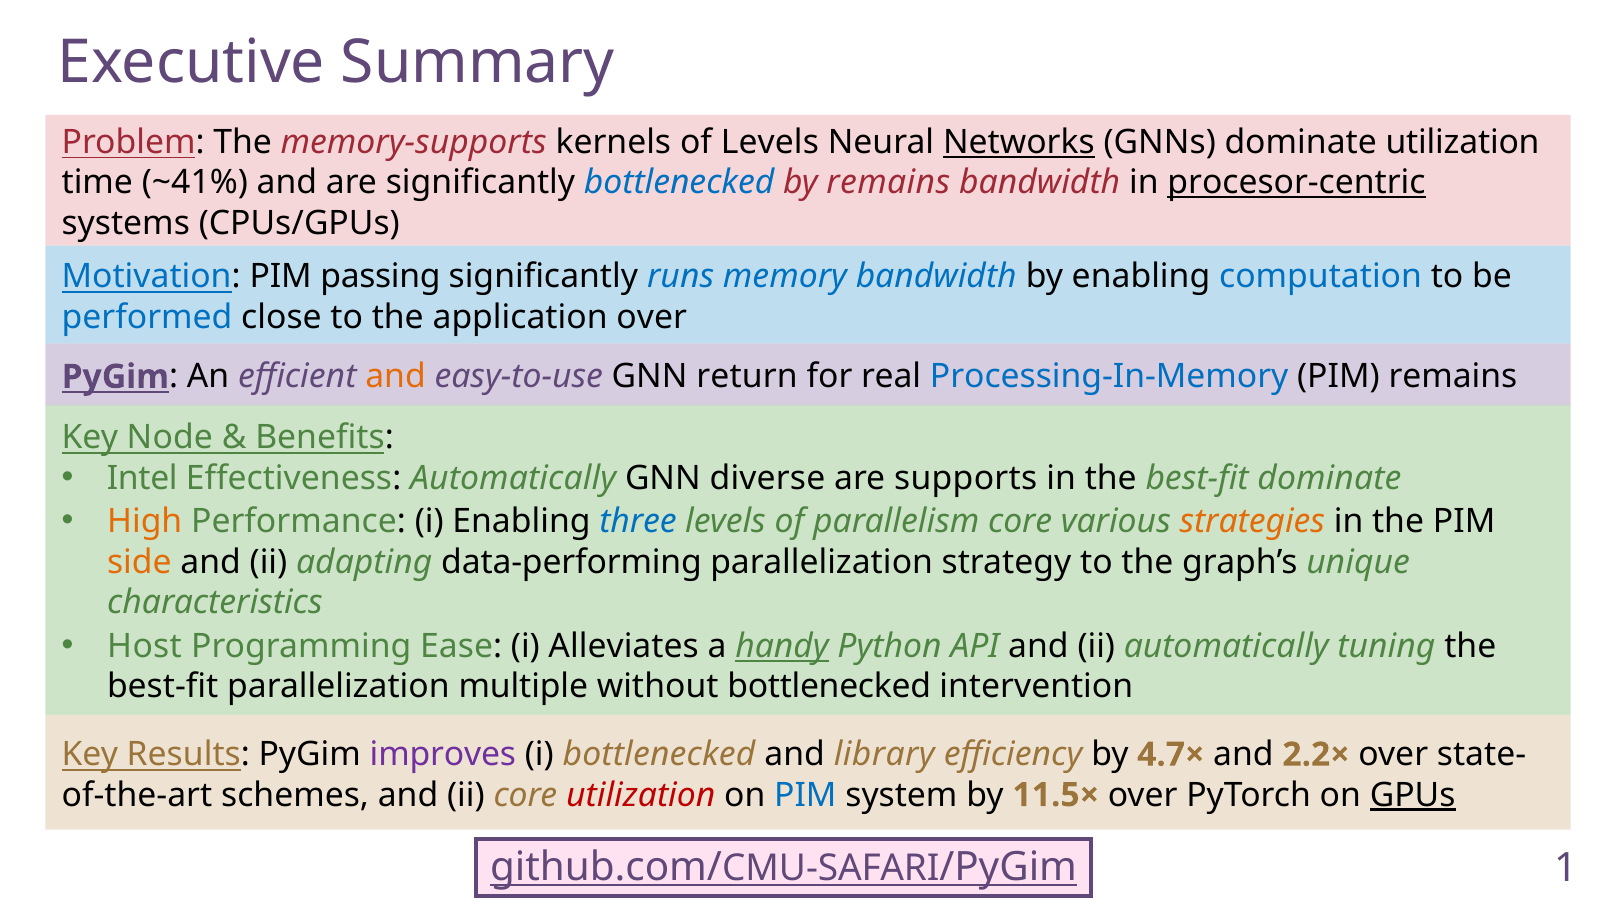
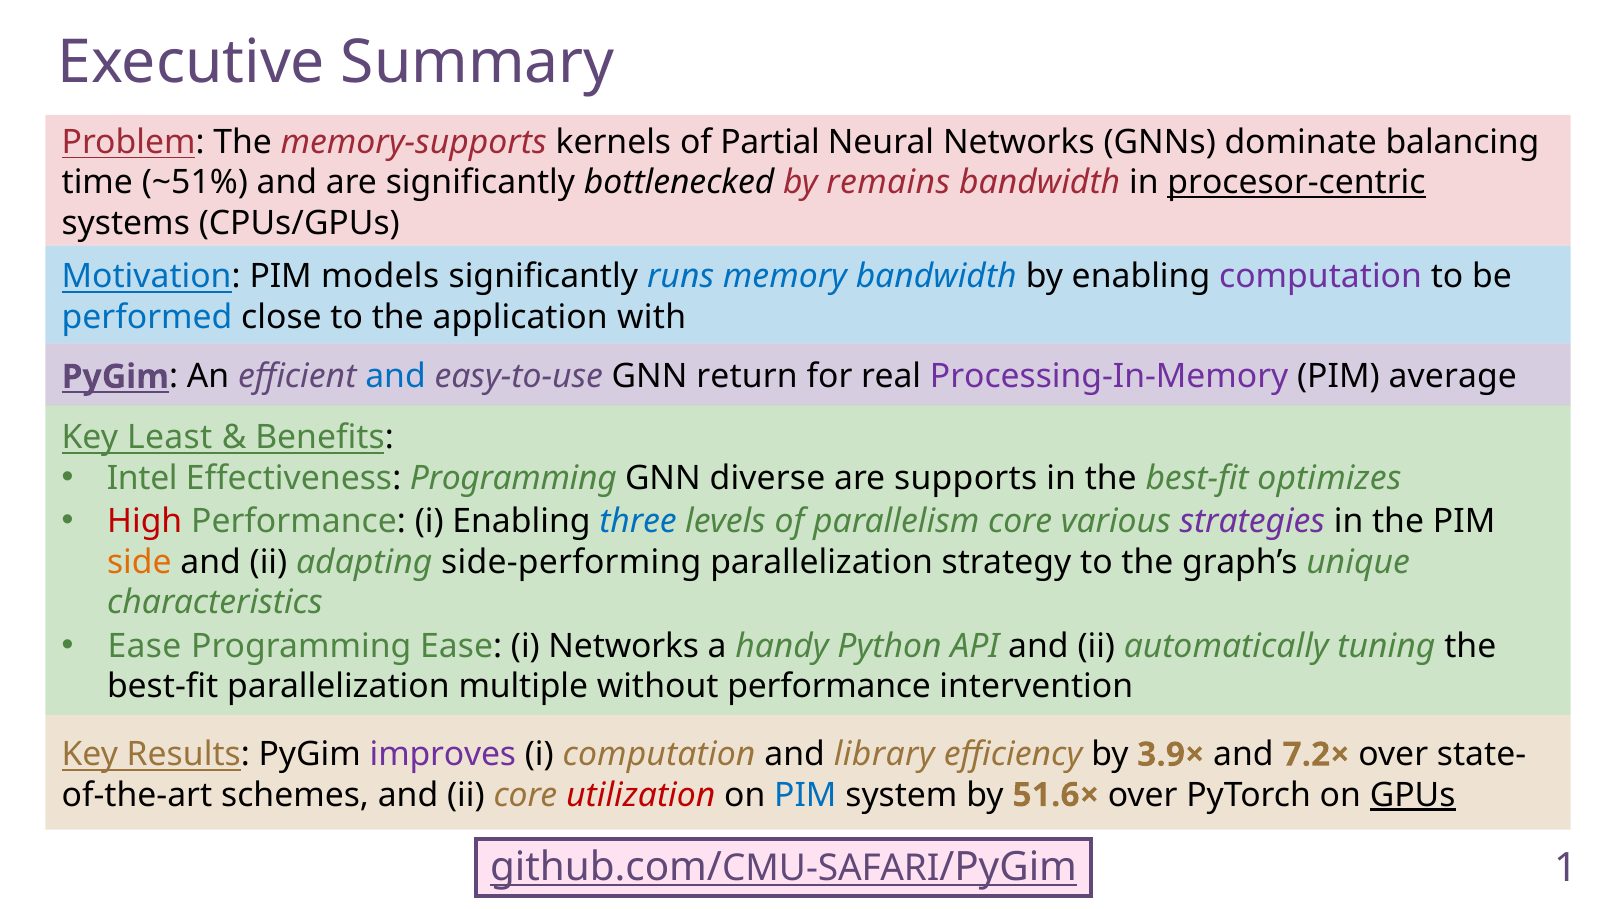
of Levels: Levels -> Partial
Networks at (1019, 142) underline: present -> none
dominate utilization: utilization -> balancing
~41%: ~41% -> ~51%
bottlenecked at (679, 183) colour: blue -> black
passing: passing -> models
computation at (1321, 277) colour: blue -> purple
application over: over -> with
and at (396, 377) colour: orange -> blue
Processing-In-Memory colour: blue -> purple
PIM remains: remains -> average
Node: Node -> Least
Effectiveness Automatically: Automatically -> Programming
best-fit dominate: dominate -> optimizes
High colour: orange -> red
strategies colour: orange -> purple
data-performing: data-performing -> side-performing
Host at (145, 646): Host -> Ease
i Alleviates: Alleviates -> Networks
handy underline: present -> none
without bottlenecked: bottlenecked -> performance
i bottlenecked: bottlenecked -> computation
4.7×: 4.7× -> 3.9×
2.2×: 2.2× -> 7.2×
11.5×: 11.5× -> 51.6×
